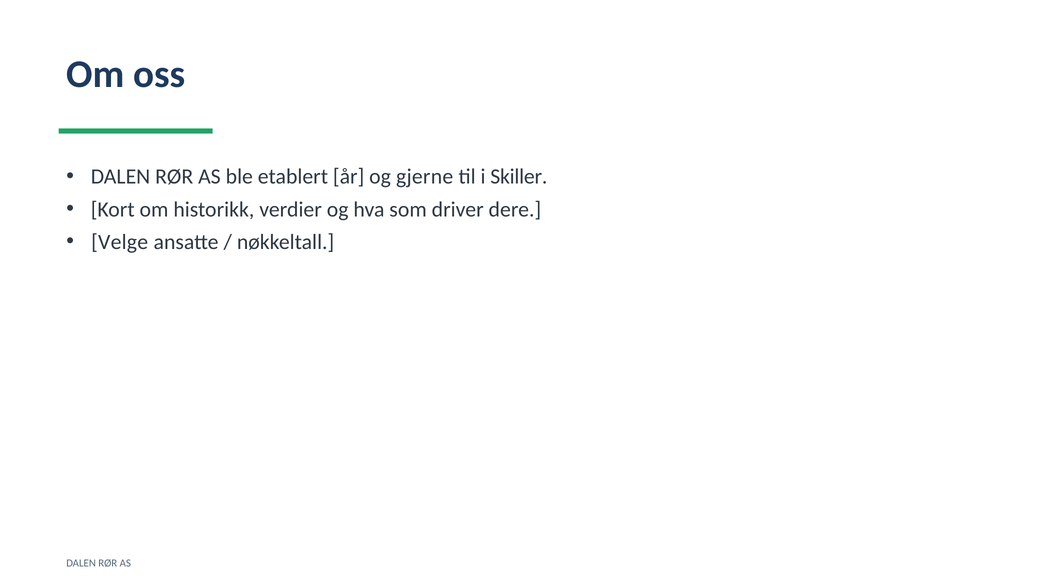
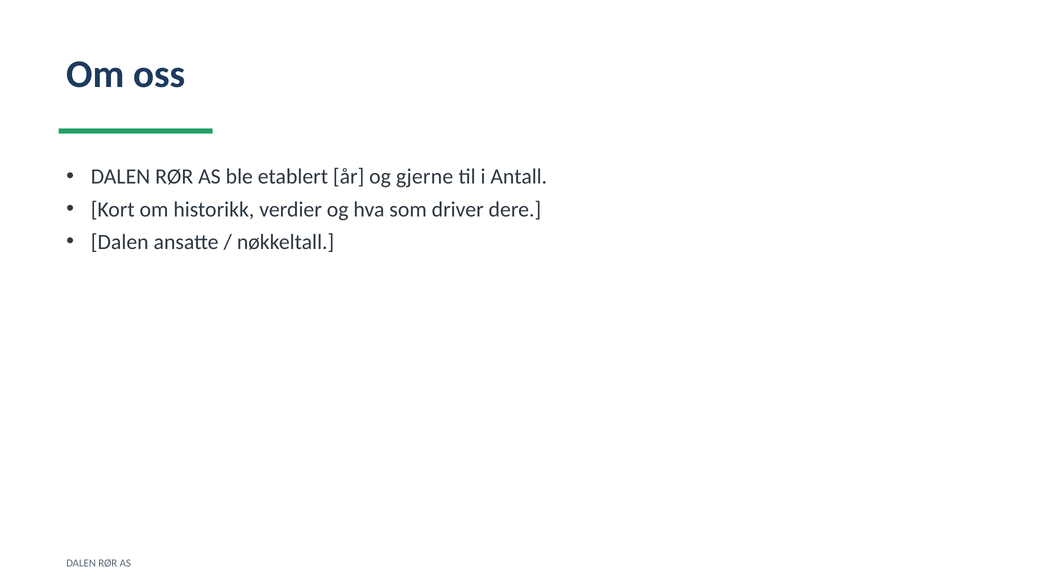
Skiller: Skiller -> Antall
Velge at (120, 242): Velge -> Dalen
